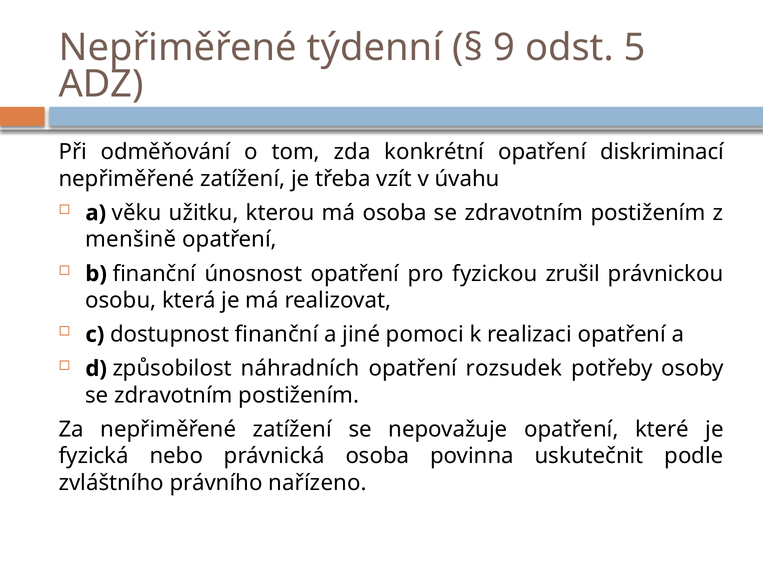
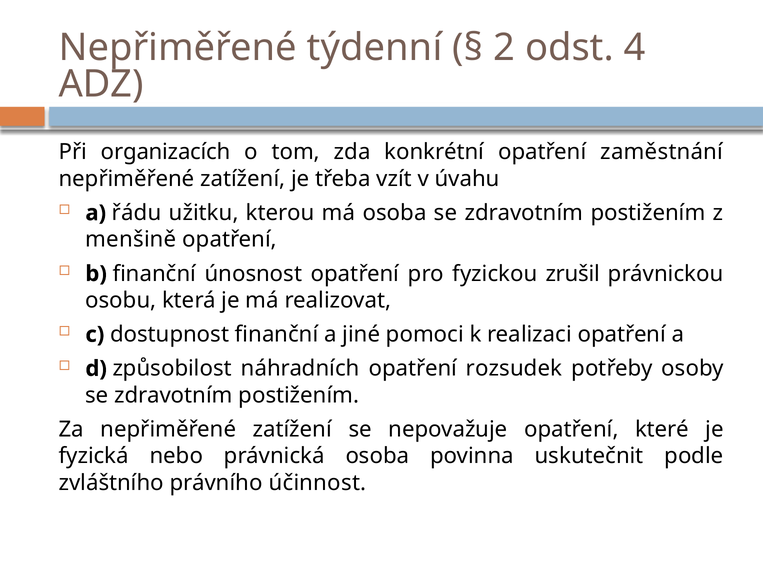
9: 9 -> 2
5: 5 -> 4
odměňování: odměňování -> organizacích
diskriminací: diskriminací -> zaměstnání
věku: věku -> řádu
nařízeno: nařízeno -> účinnost
